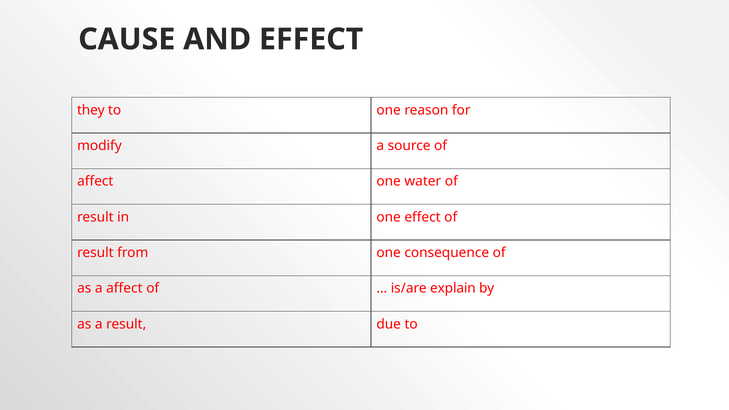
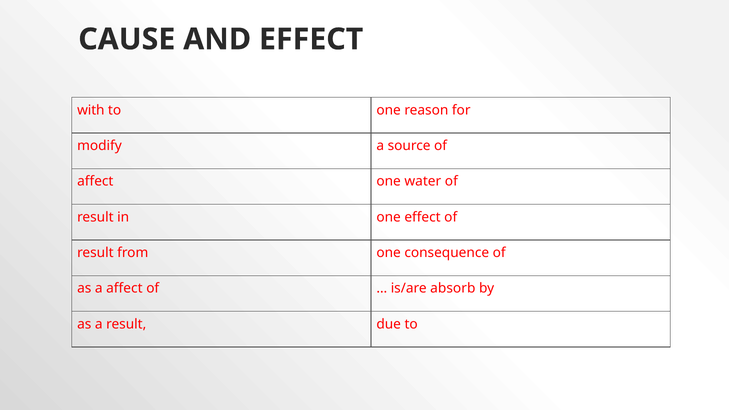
they: they -> with
explain: explain -> absorb
